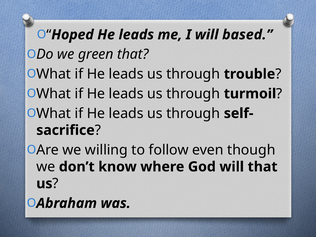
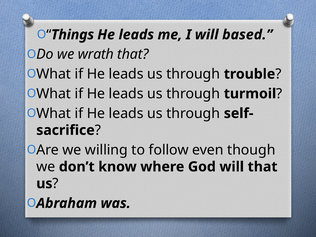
Hoped: Hoped -> Things
green: green -> wrath
